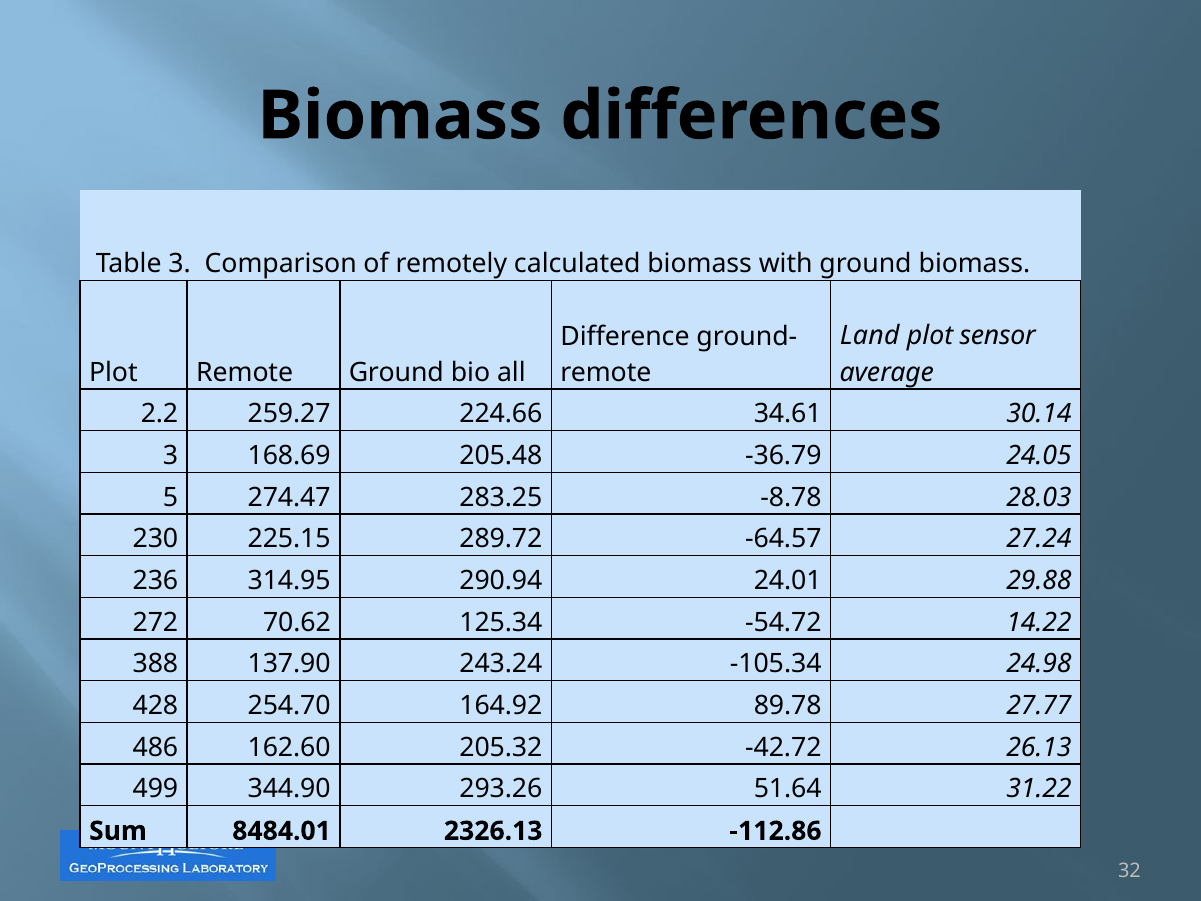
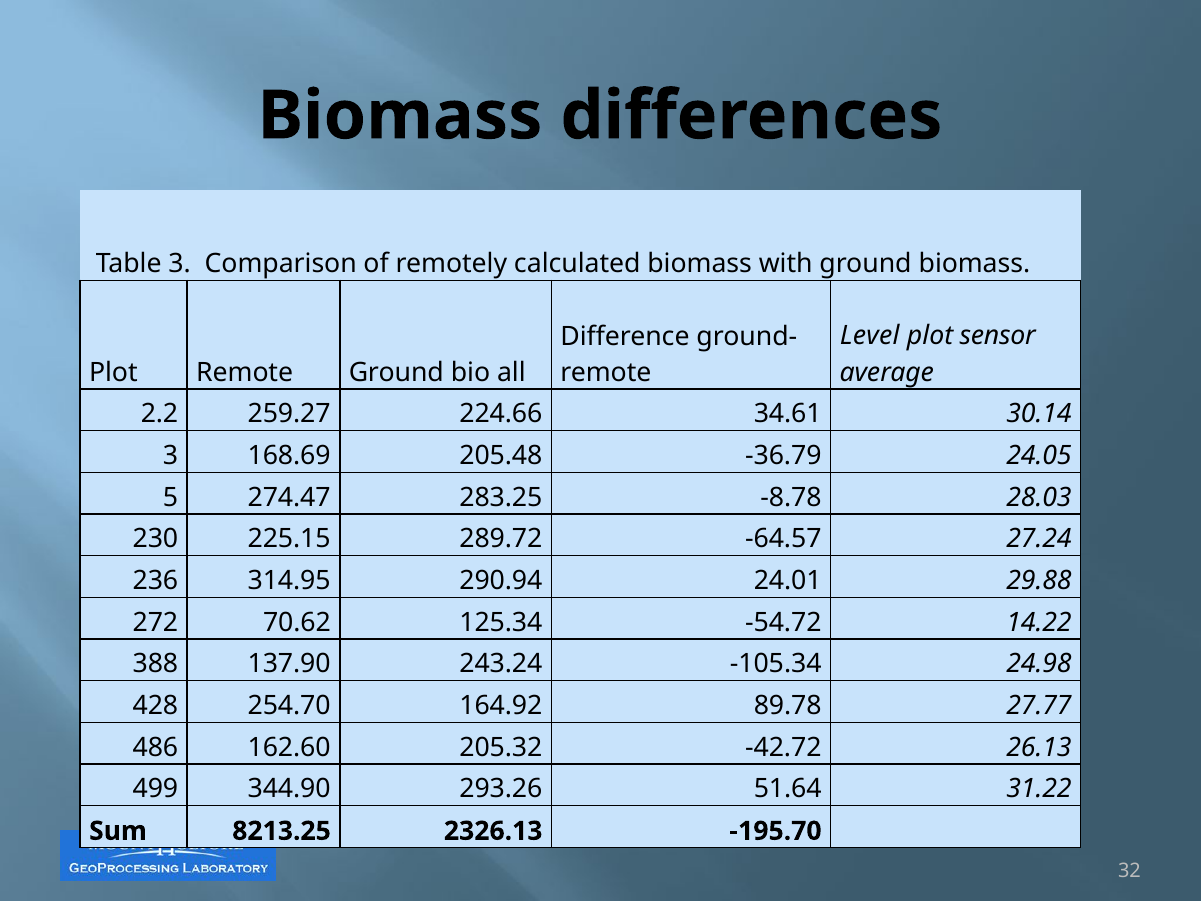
Land: Land -> Level
8484.01: 8484.01 -> 8213.25
-112.86: -112.86 -> -195.70
